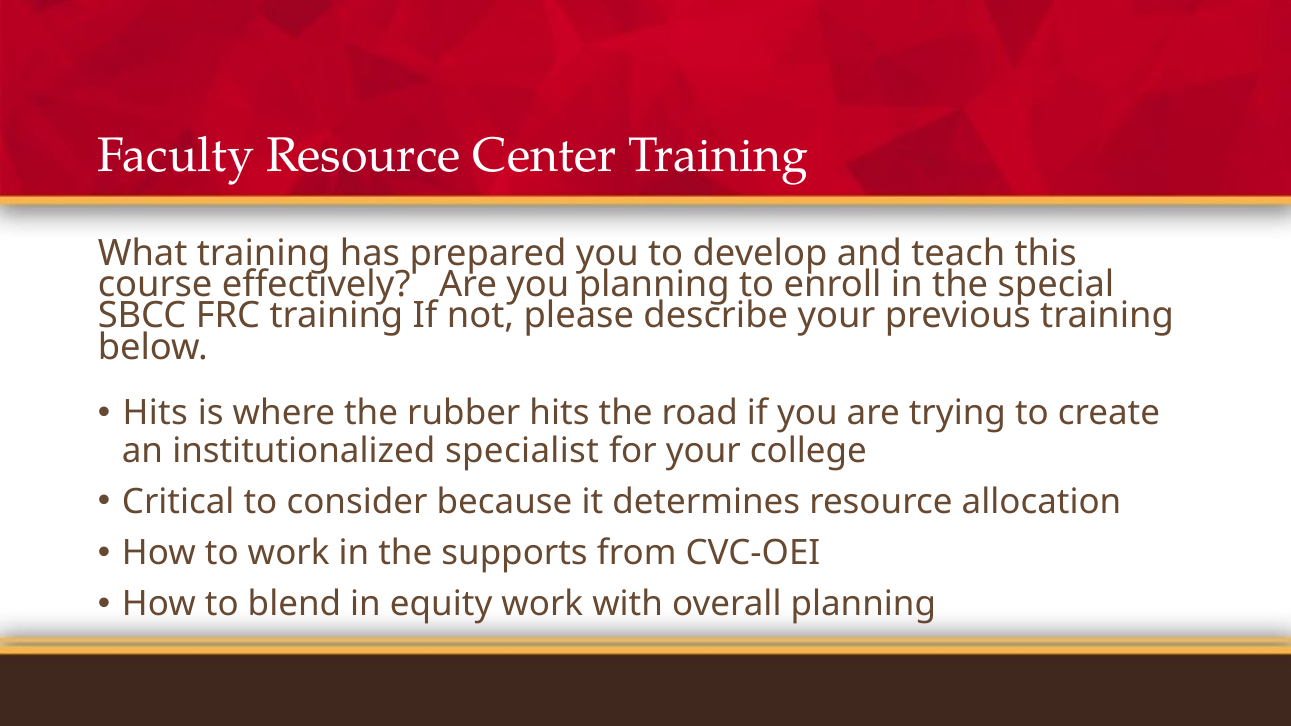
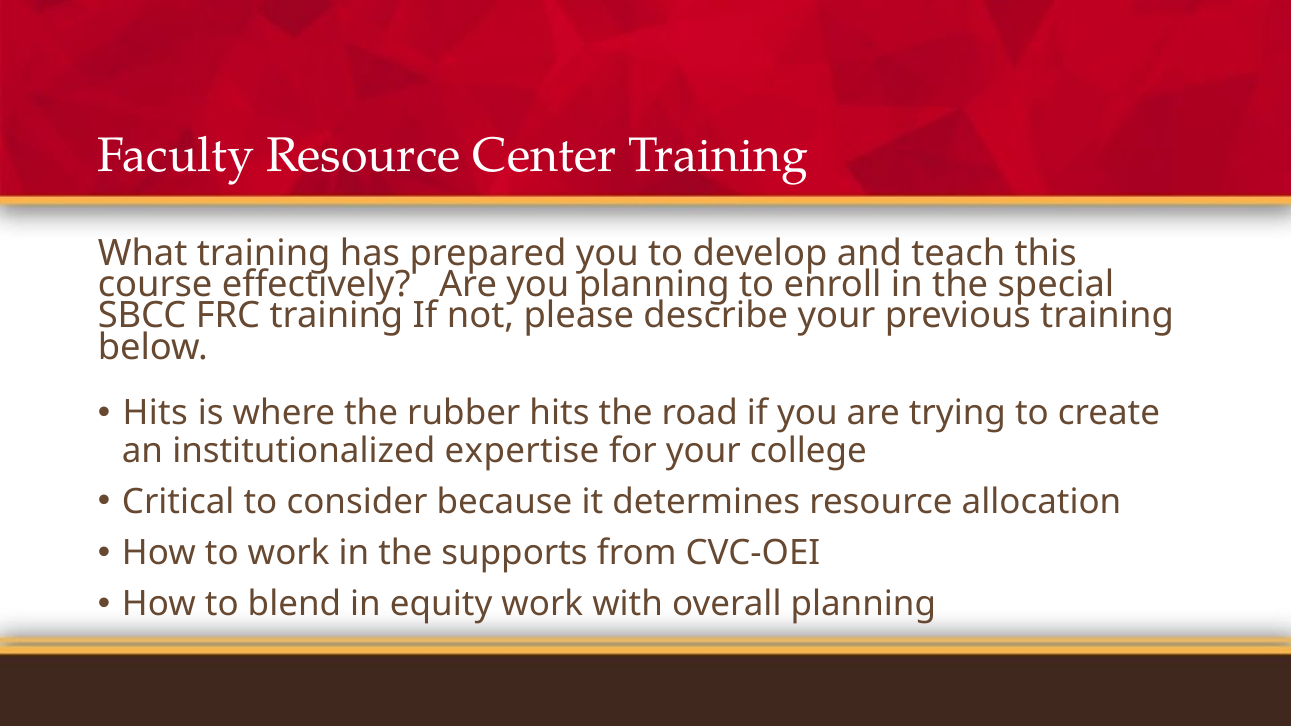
specialist: specialist -> expertise
